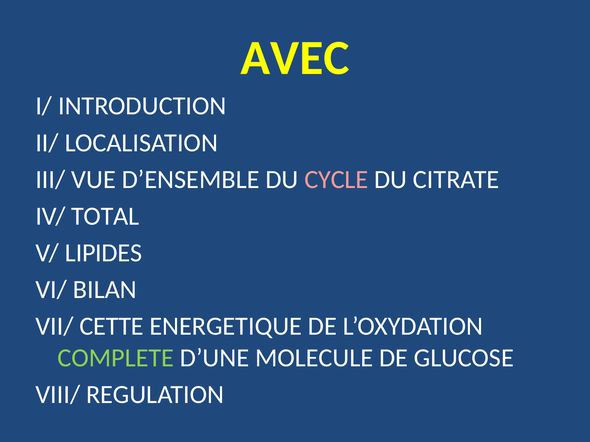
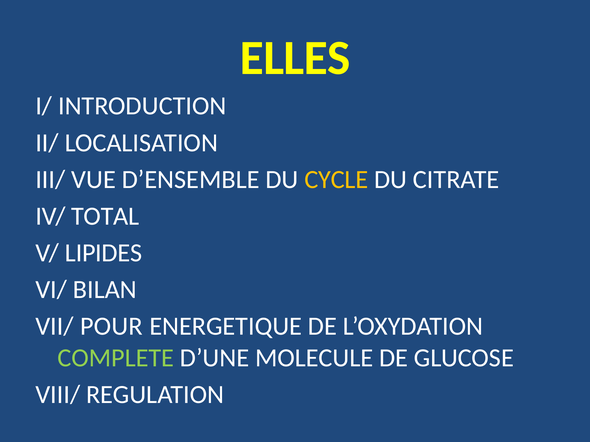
AVEC: AVEC -> ELLES
CYCLE colour: pink -> yellow
CETTE: CETTE -> POUR
